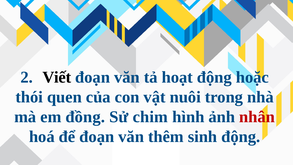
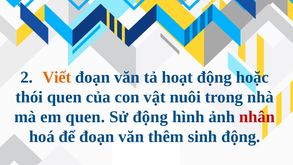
Viết colour: black -> orange
em đồng: đồng -> quen
Sử chim: chim -> động
